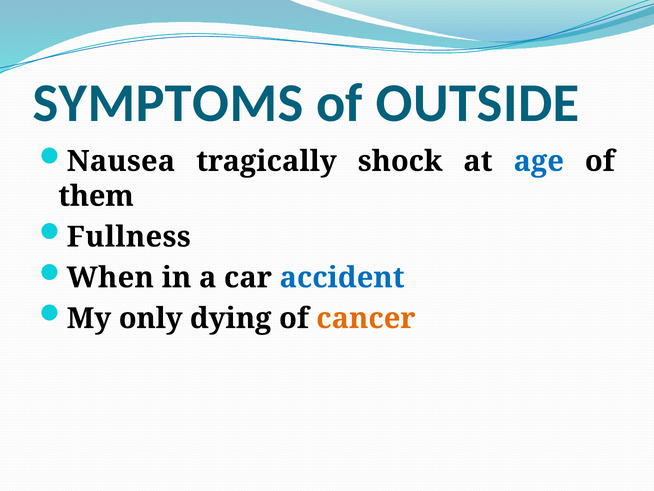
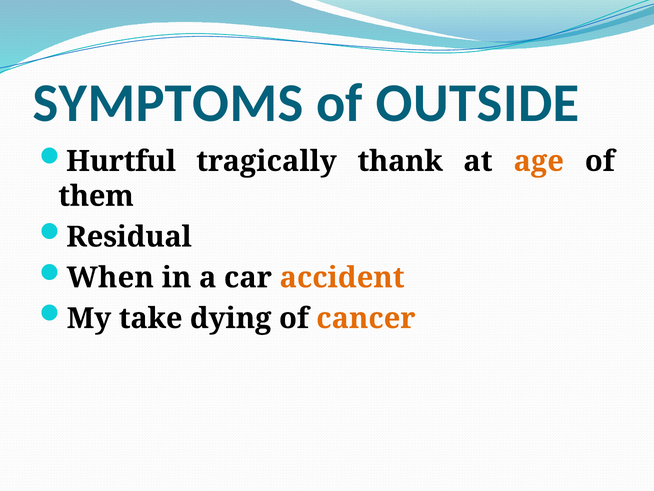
Nausea: Nausea -> Hurtful
shock: shock -> thank
age colour: blue -> orange
Fullness: Fullness -> Residual
accident colour: blue -> orange
only: only -> take
